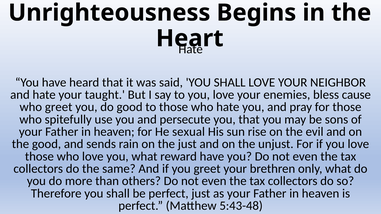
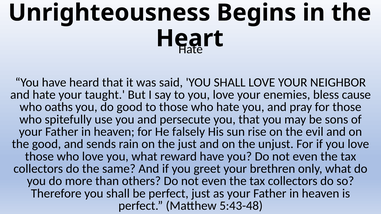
who greet: greet -> oaths
sexual: sexual -> falsely
